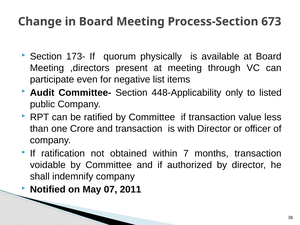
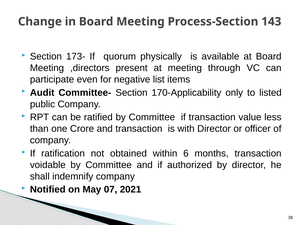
673: 673 -> 143
448-Applicability: 448-Applicability -> 170-Applicability
7: 7 -> 6
2011: 2011 -> 2021
